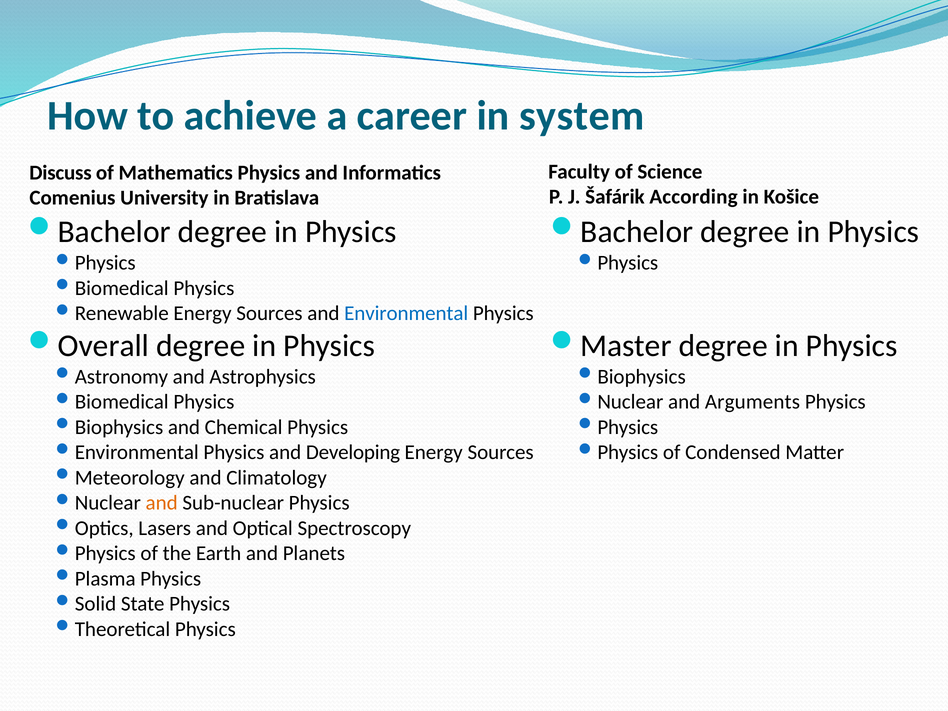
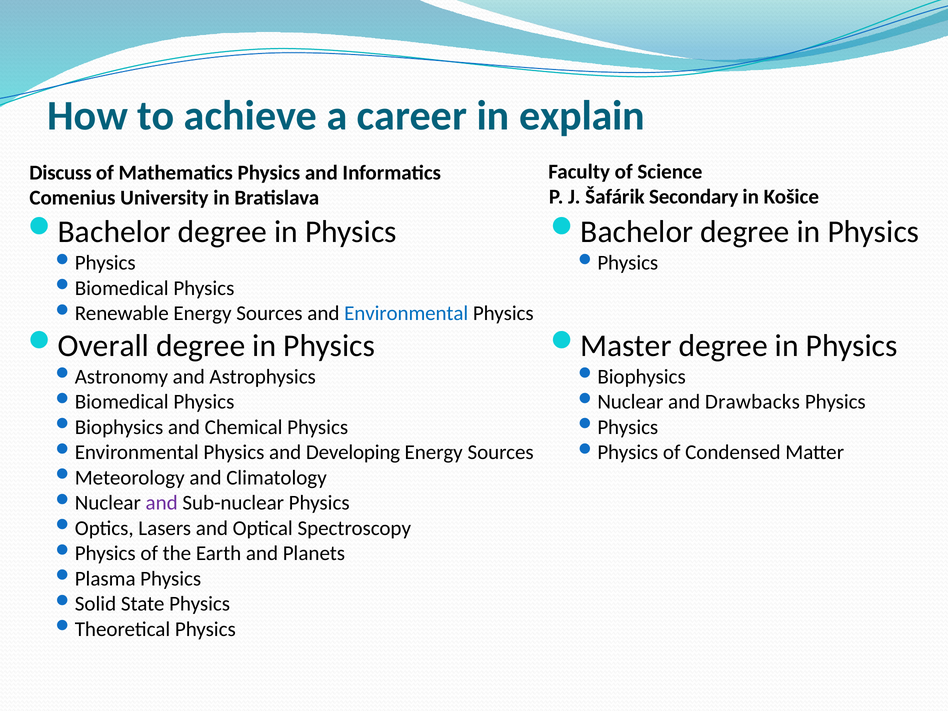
system: system -> explain
According: According -> Secondary
Arguments: Arguments -> Drawbacks
and at (162, 503) colour: orange -> purple
